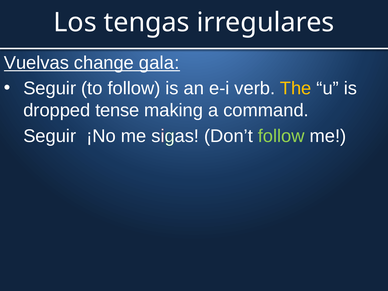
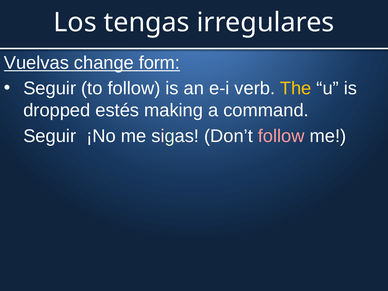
gala: gala -> form
tense: tense -> estés
follow at (281, 136) colour: light green -> pink
